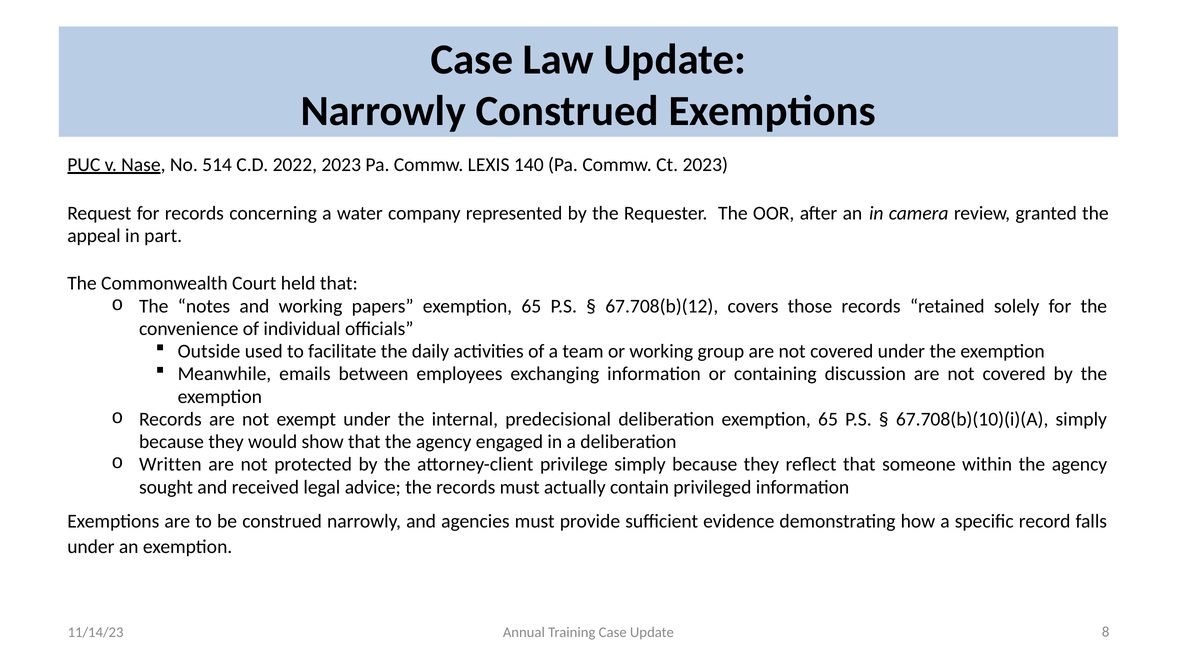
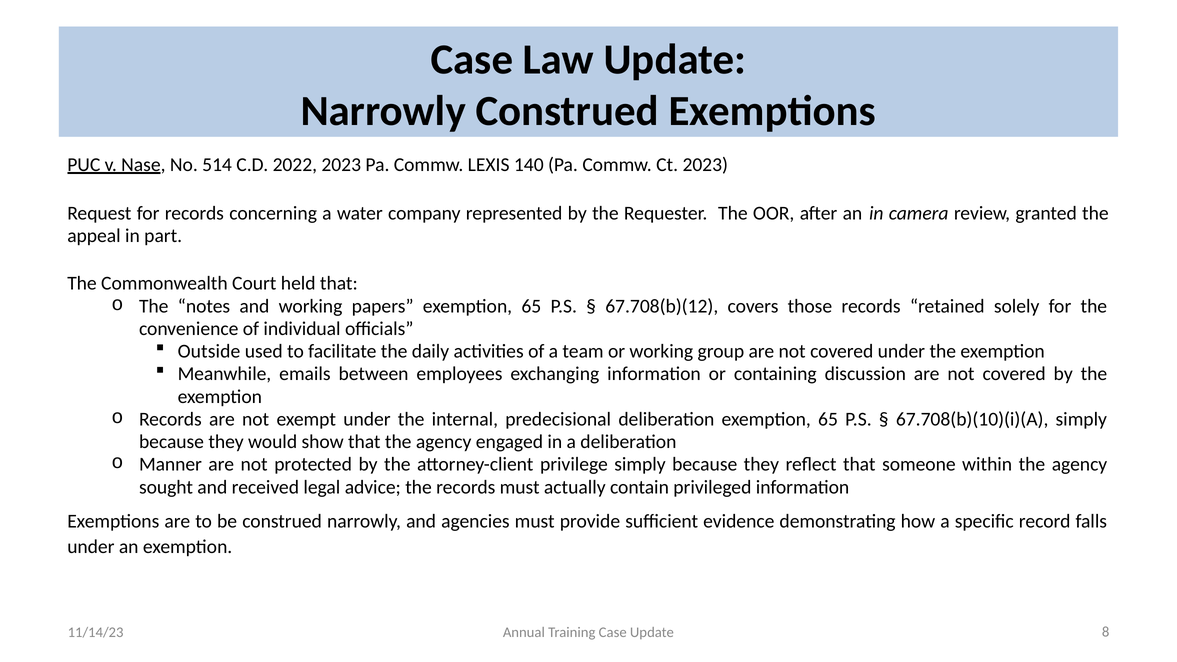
Written: Written -> Manner
